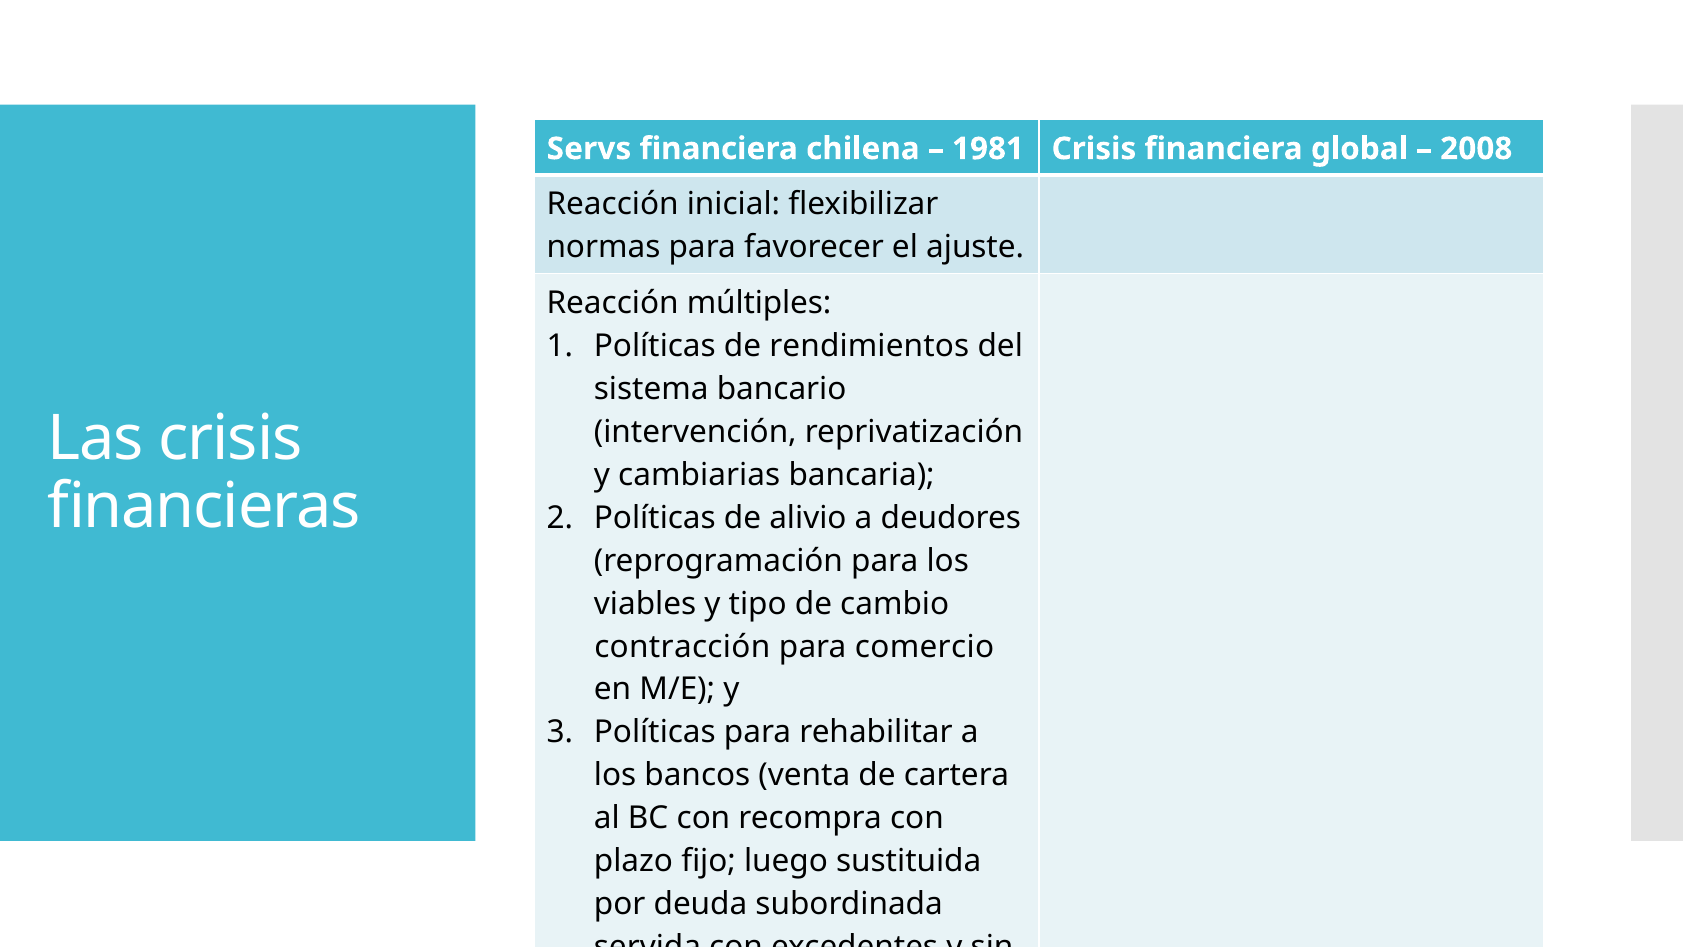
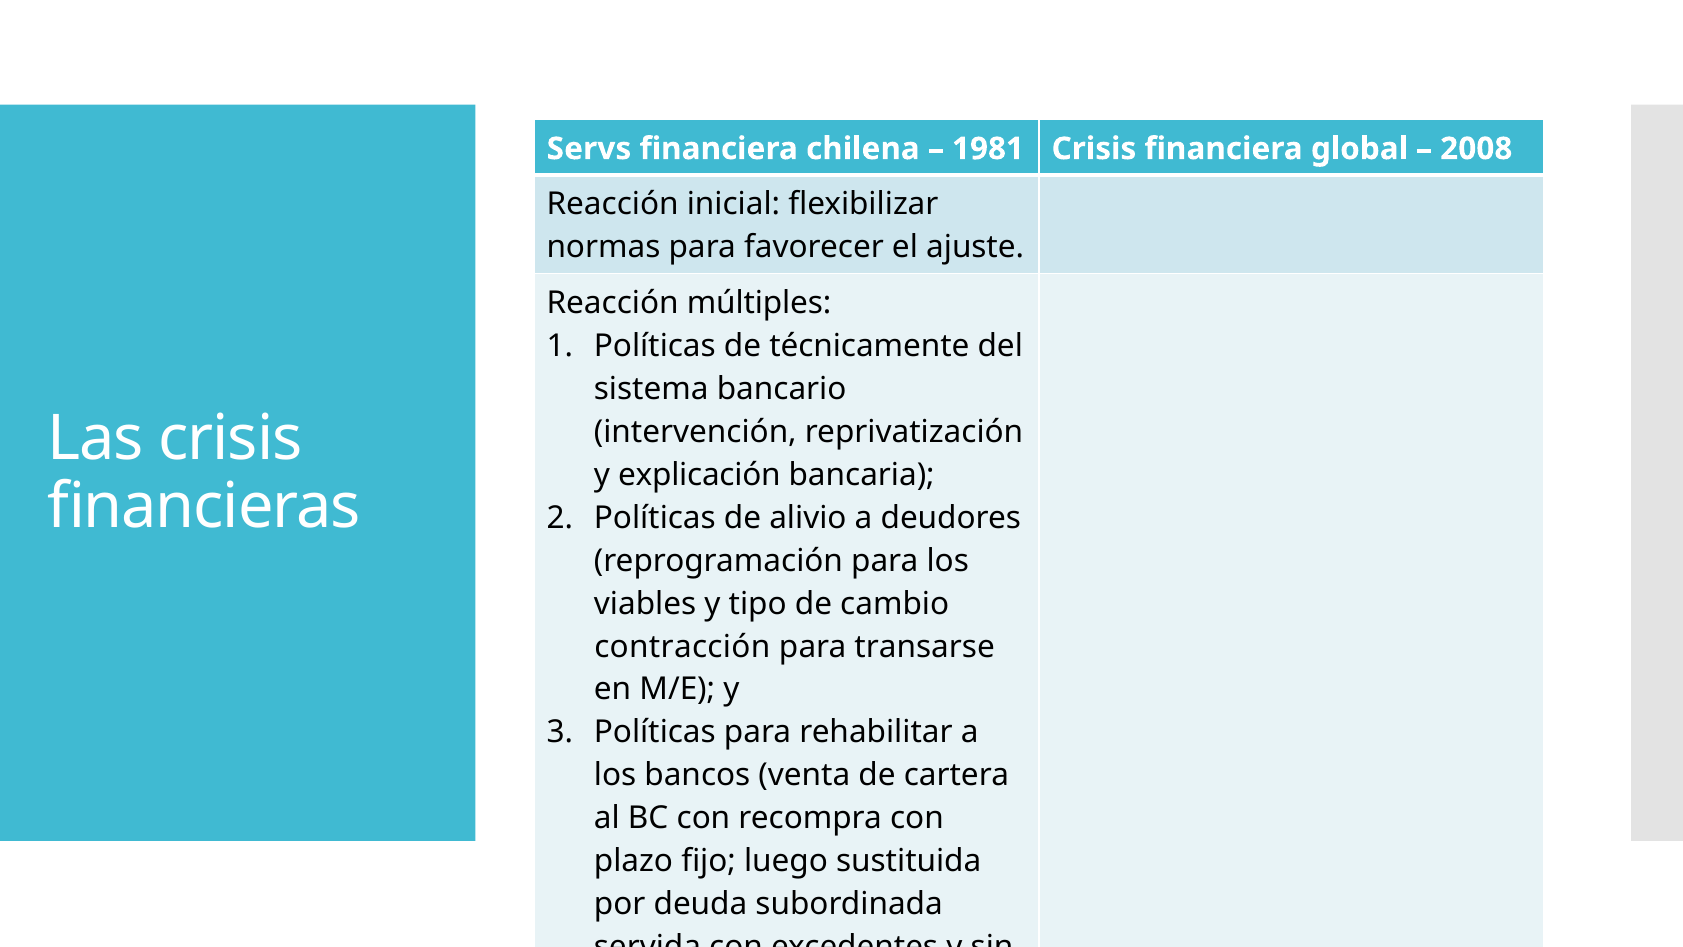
rendimientos: rendimientos -> técnicamente
cambiarias: cambiarias -> explicación
comercio: comercio -> transarse
